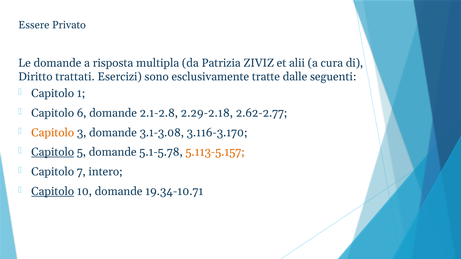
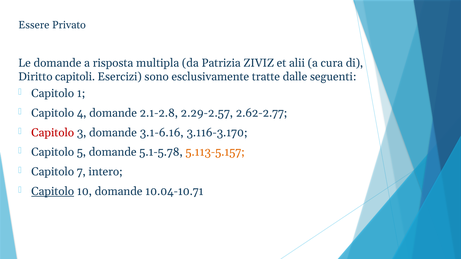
trattati: trattati -> capitoli
6: 6 -> 4
2.29-2.18: 2.29-2.18 -> 2.29-2.57
Capitolo at (53, 133) colour: orange -> red
3.1-3.08: 3.1-3.08 -> 3.1-6.16
Capitolo at (53, 152) underline: present -> none
19.34-10.71: 19.34-10.71 -> 10.04-10.71
